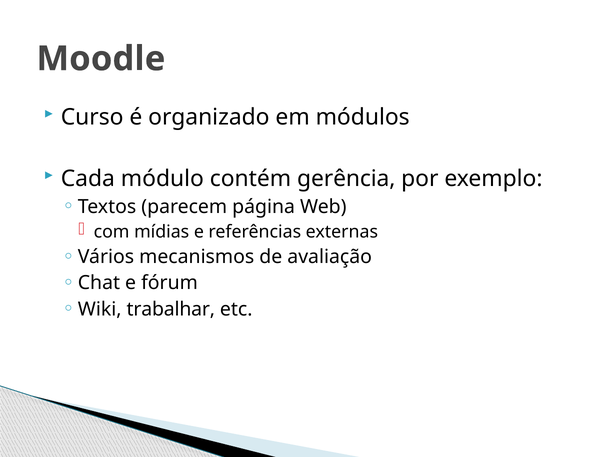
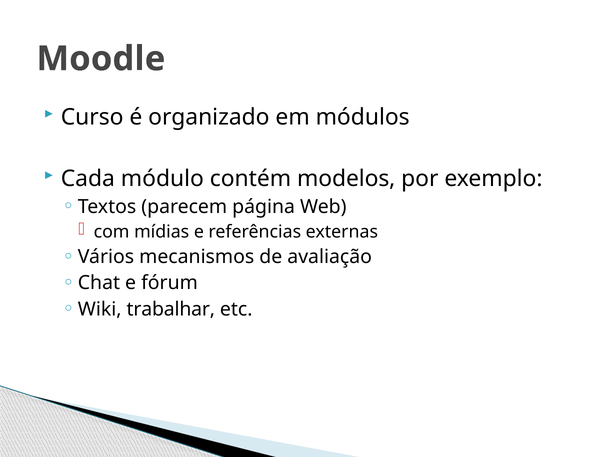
gerência: gerência -> modelos
